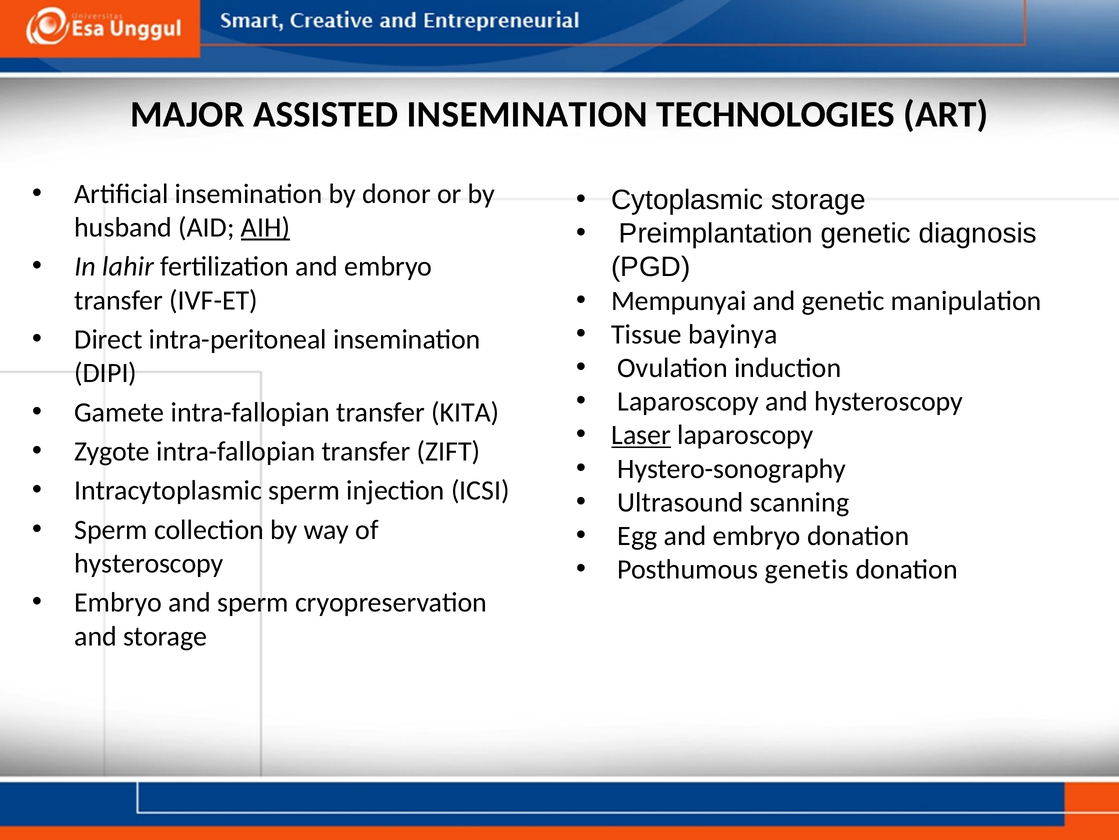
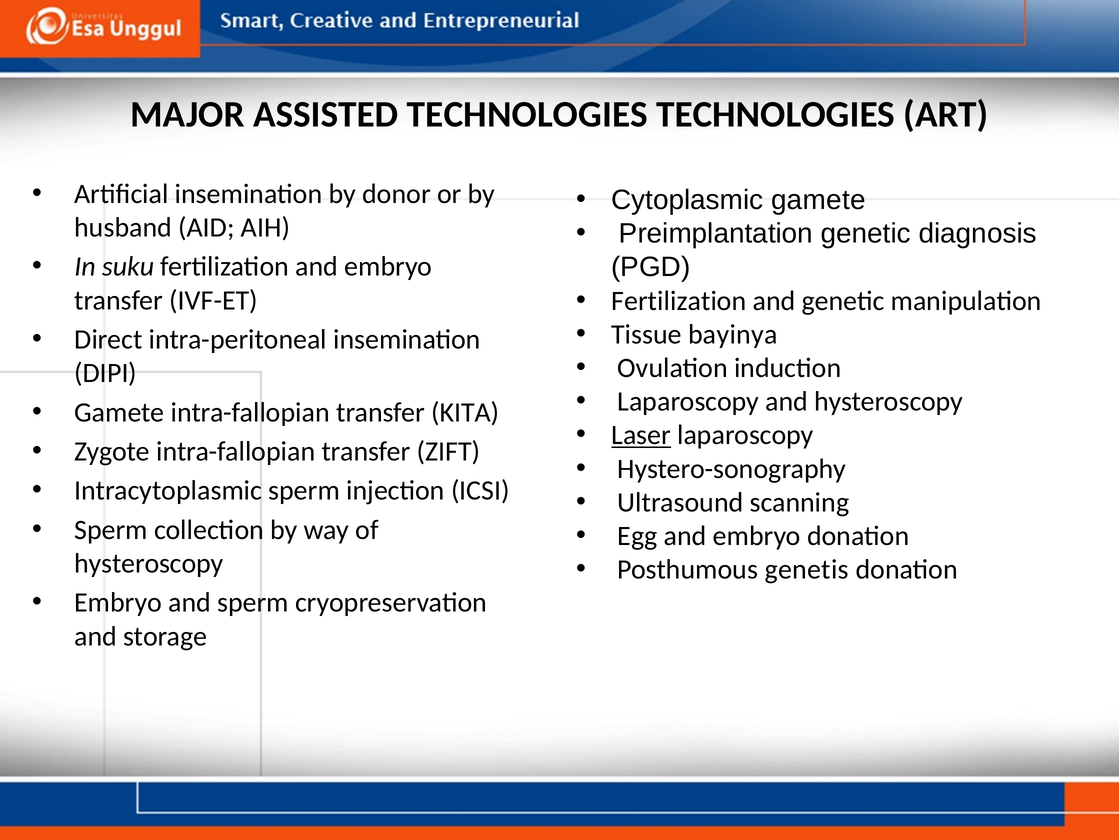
ASSISTED INSEMINATION: INSEMINATION -> TECHNOLOGIES
Cytoplasmic storage: storage -> gamete
AIH underline: present -> none
lahir: lahir -> suku
Mempunyai at (679, 301): Mempunyai -> Fertilization
